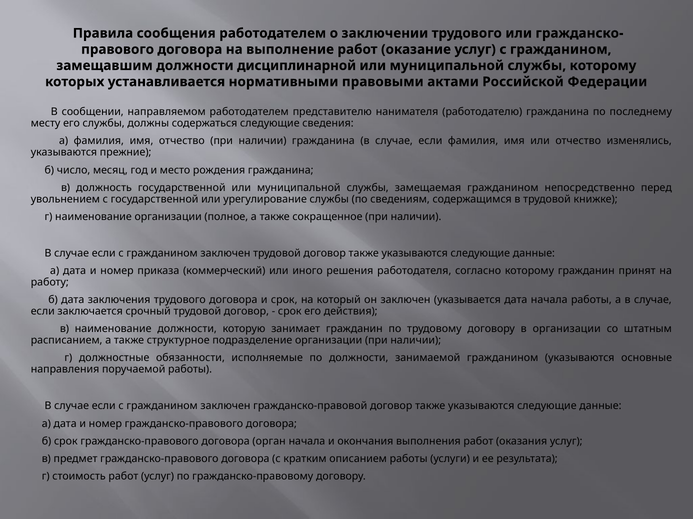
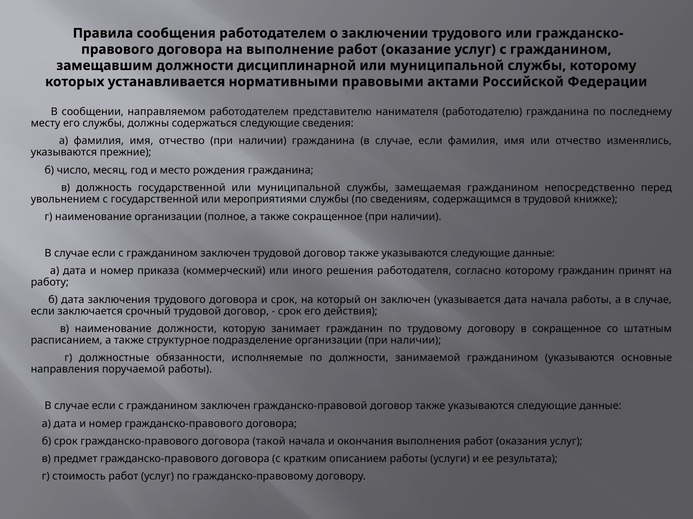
урегулирование: урегулирование -> мероприятиями
в организации: организации -> сокращенное
орган: орган -> такой
